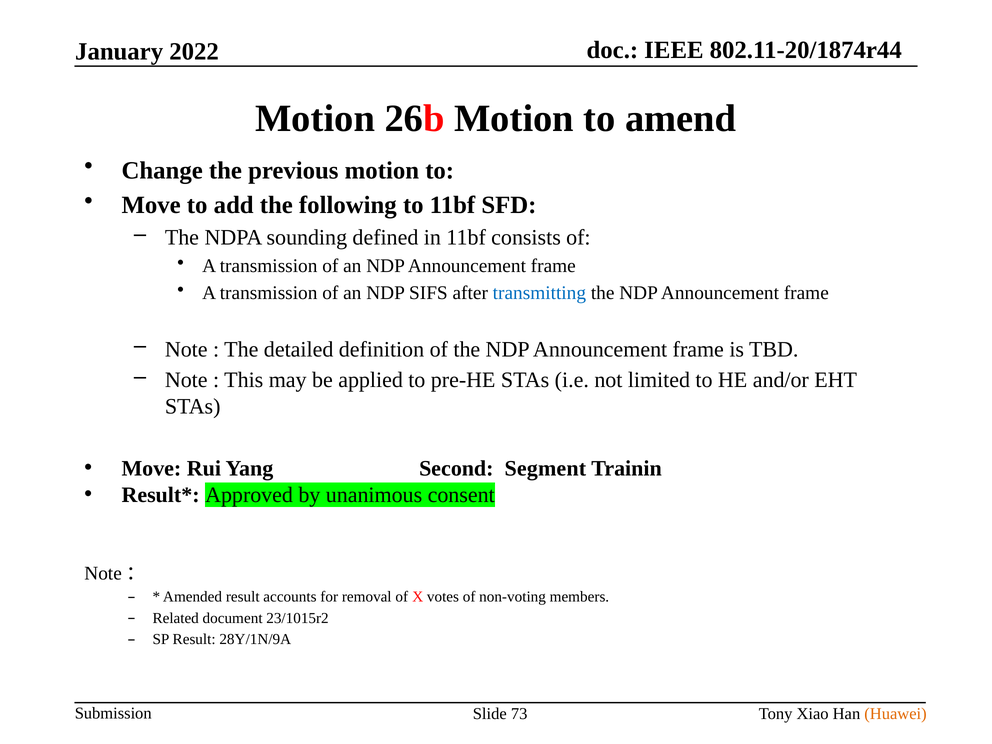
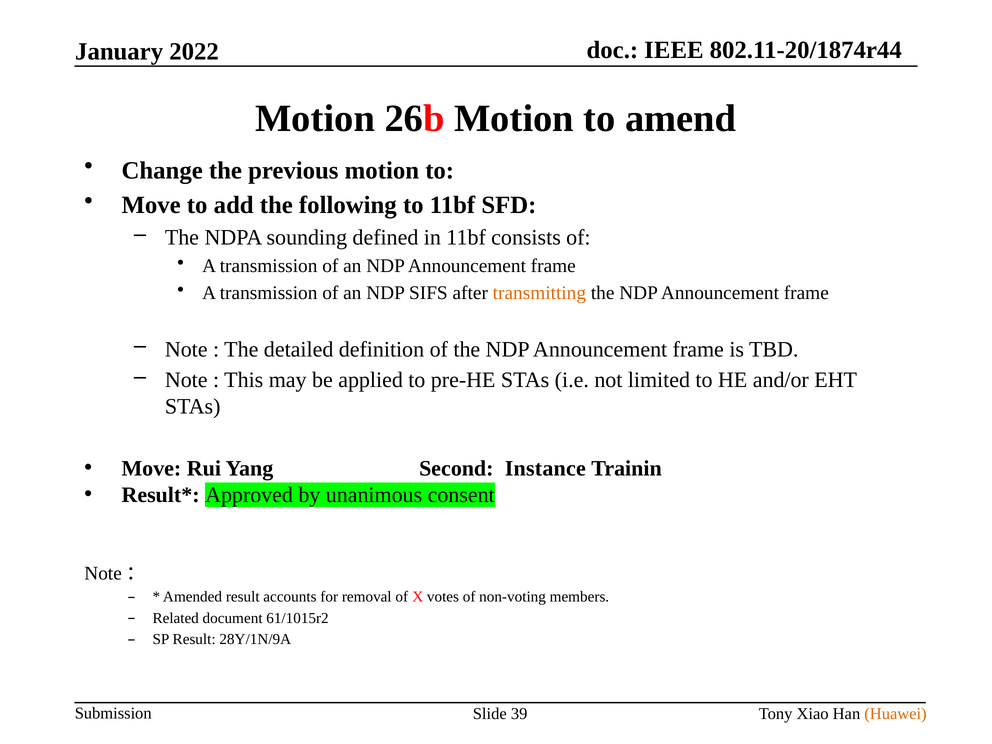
transmitting colour: blue -> orange
Segment: Segment -> Instance
23/1015r2: 23/1015r2 -> 61/1015r2
73: 73 -> 39
